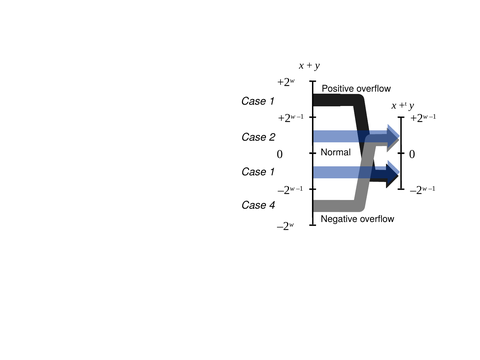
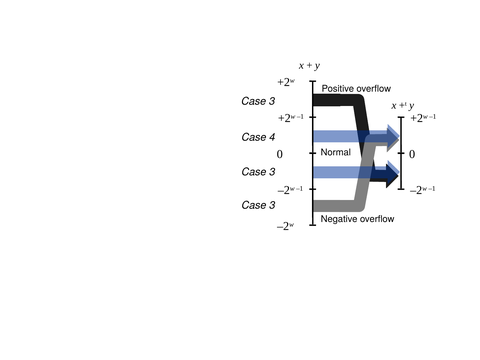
1 at (272, 101): 1 -> 3
2: 2 -> 4
1 at (272, 172): 1 -> 3
4 at (272, 205): 4 -> 3
